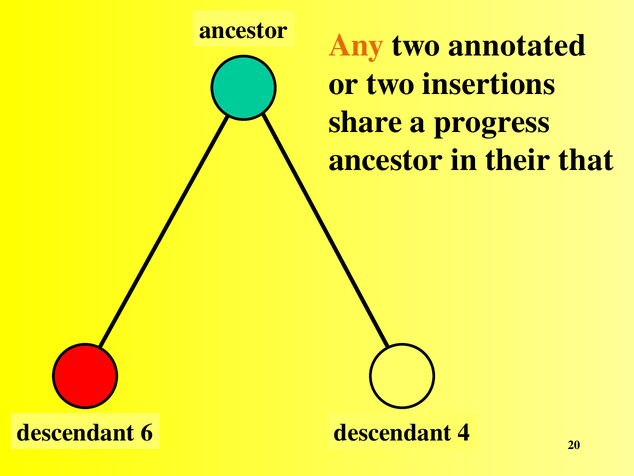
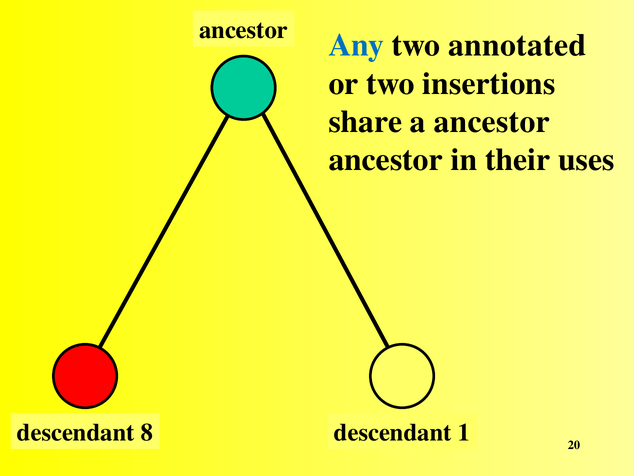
Any colour: orange -> blue
a progress: progress -> ancestor
that: that -> uses
6: 6 -> 8
4: 4 -> 1
